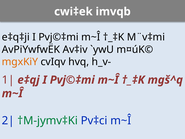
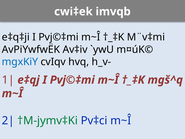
mgxKiY colour: orange -> blue
